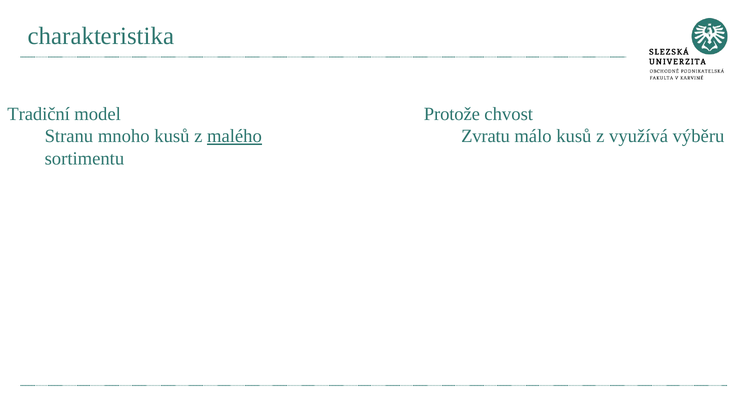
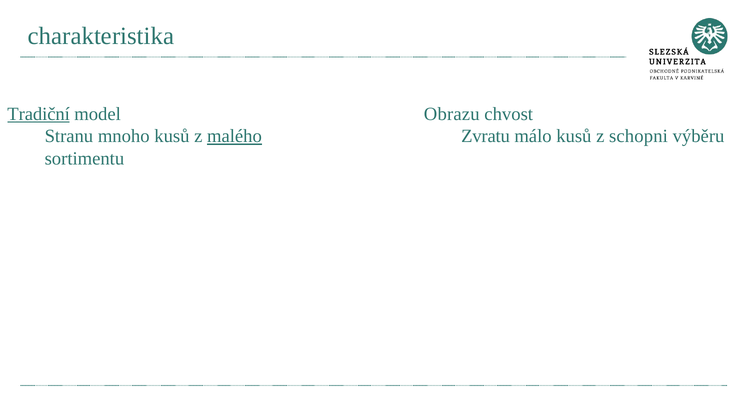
Tradiční underline: none -> present
Protože: Protože -> Obrazu
využívá: využívá -> schopni
